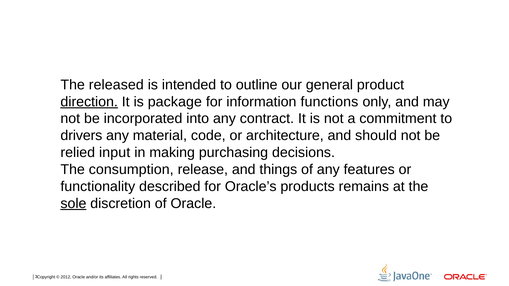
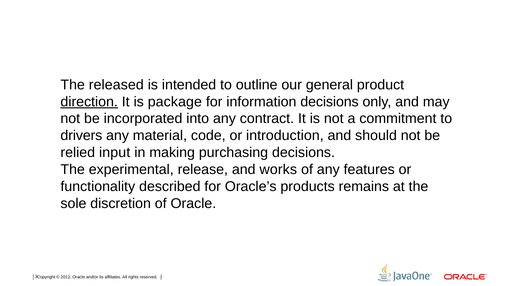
information functions: functions -> decisions
architecture: architecture -> introduction
consumption: consumption -> experimental
things: things -> works
sole underline: present -> none
